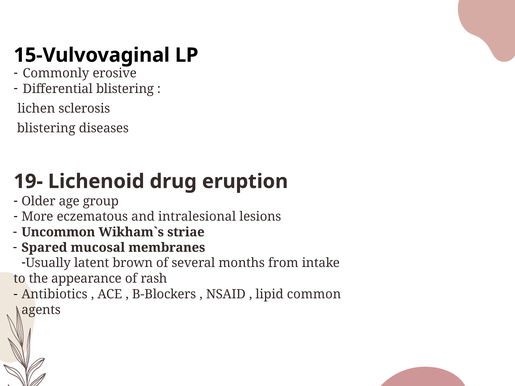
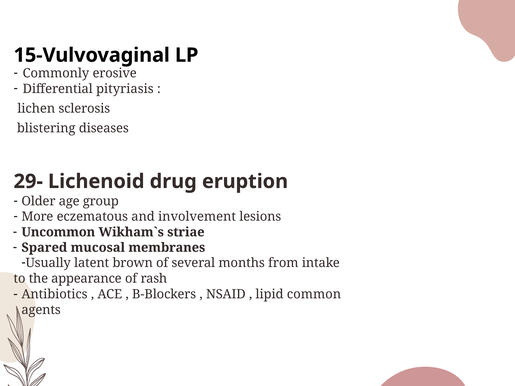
Differential blistering: blistering -> pityriasis
19-: 19- -> 29-
intralesional: intralesional -> involvement
